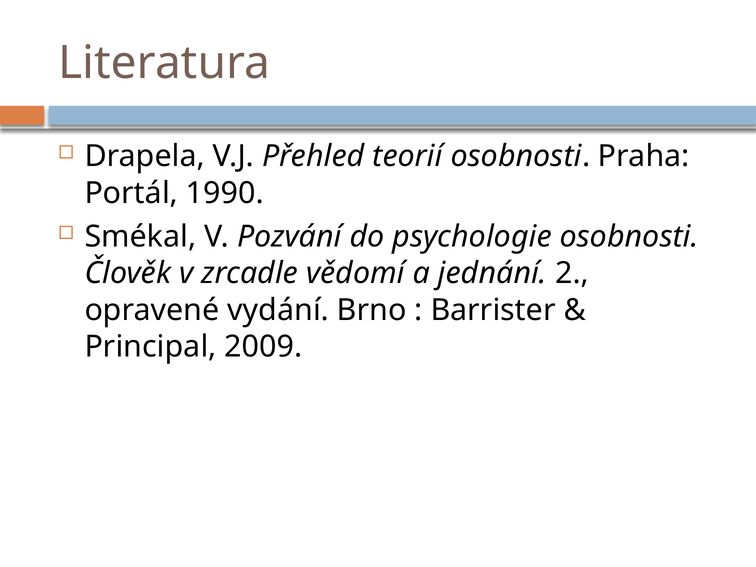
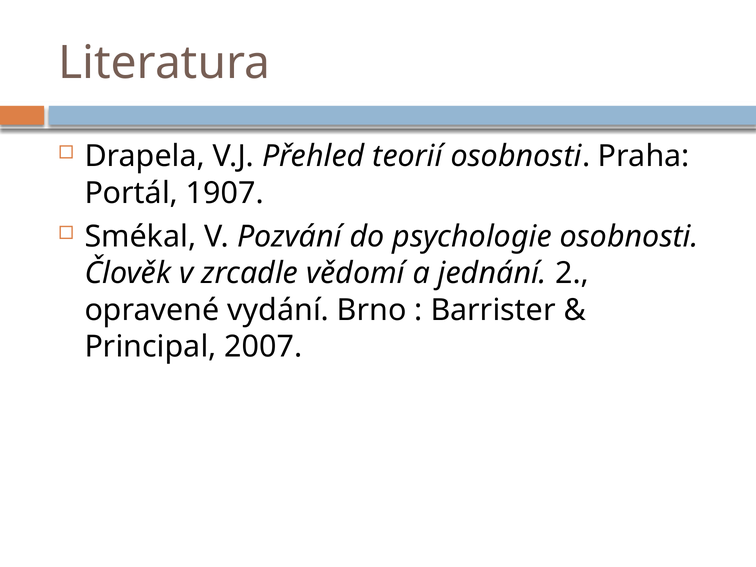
1990: 1990 -> 1907
2009: 2009 -> 2007
